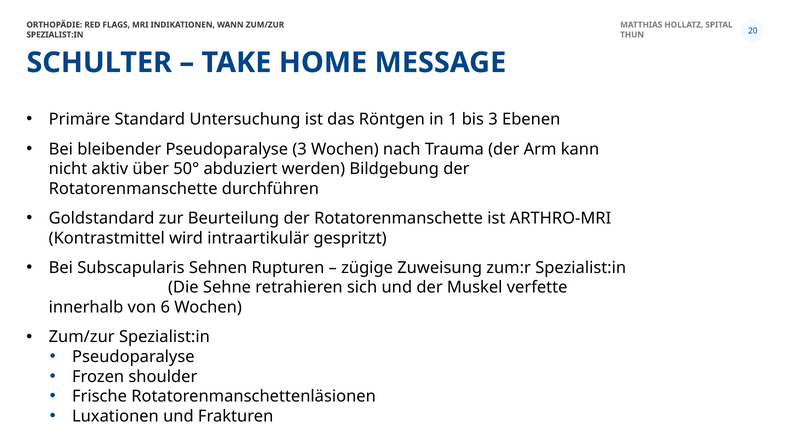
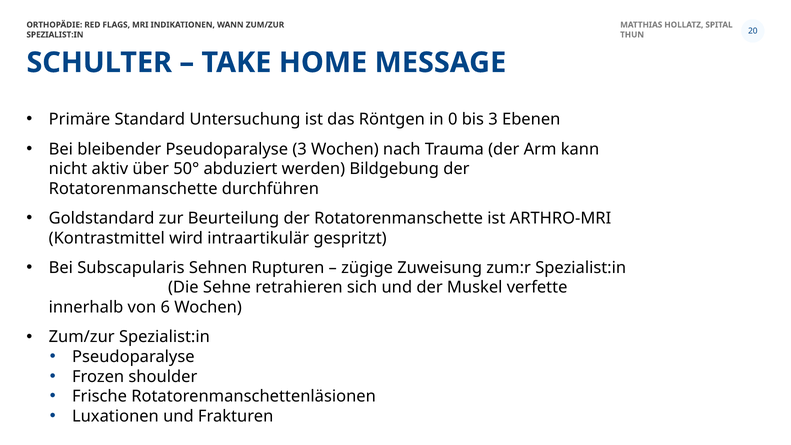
1: 1 -> 0
